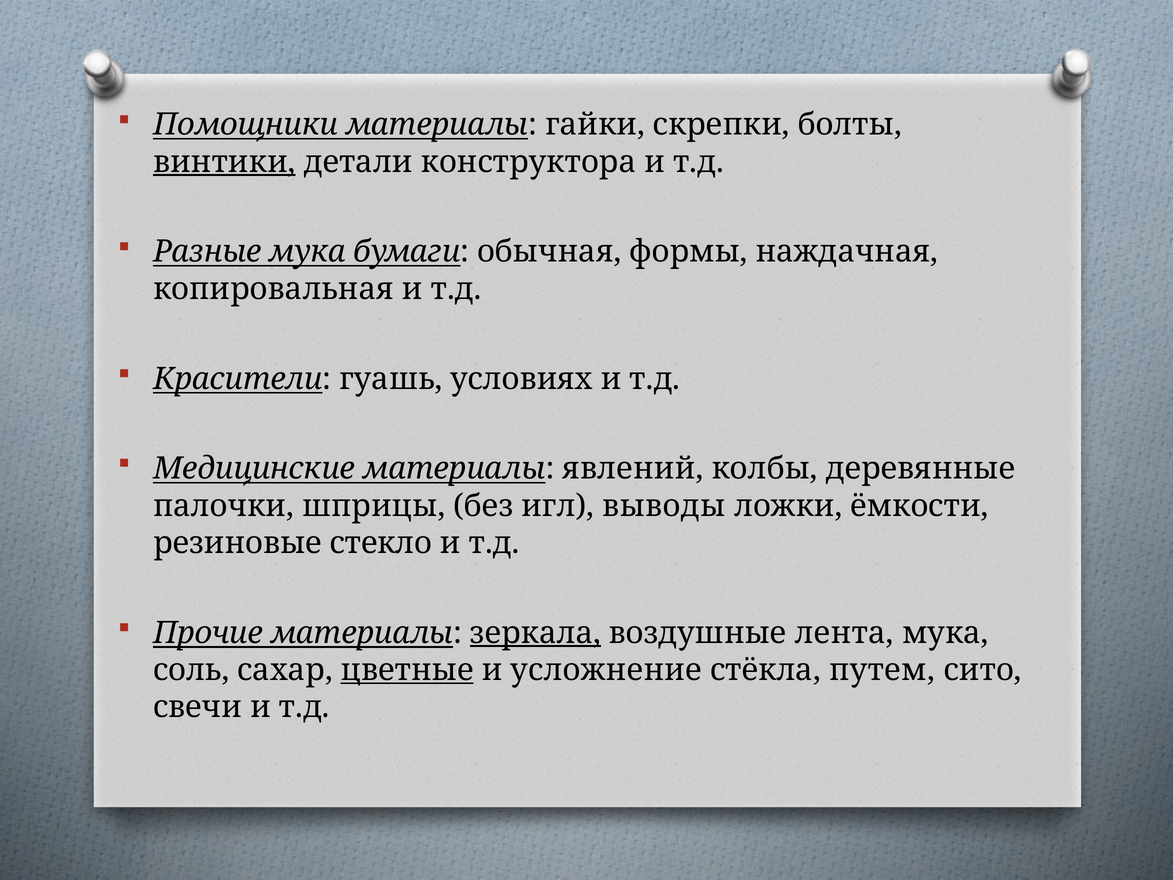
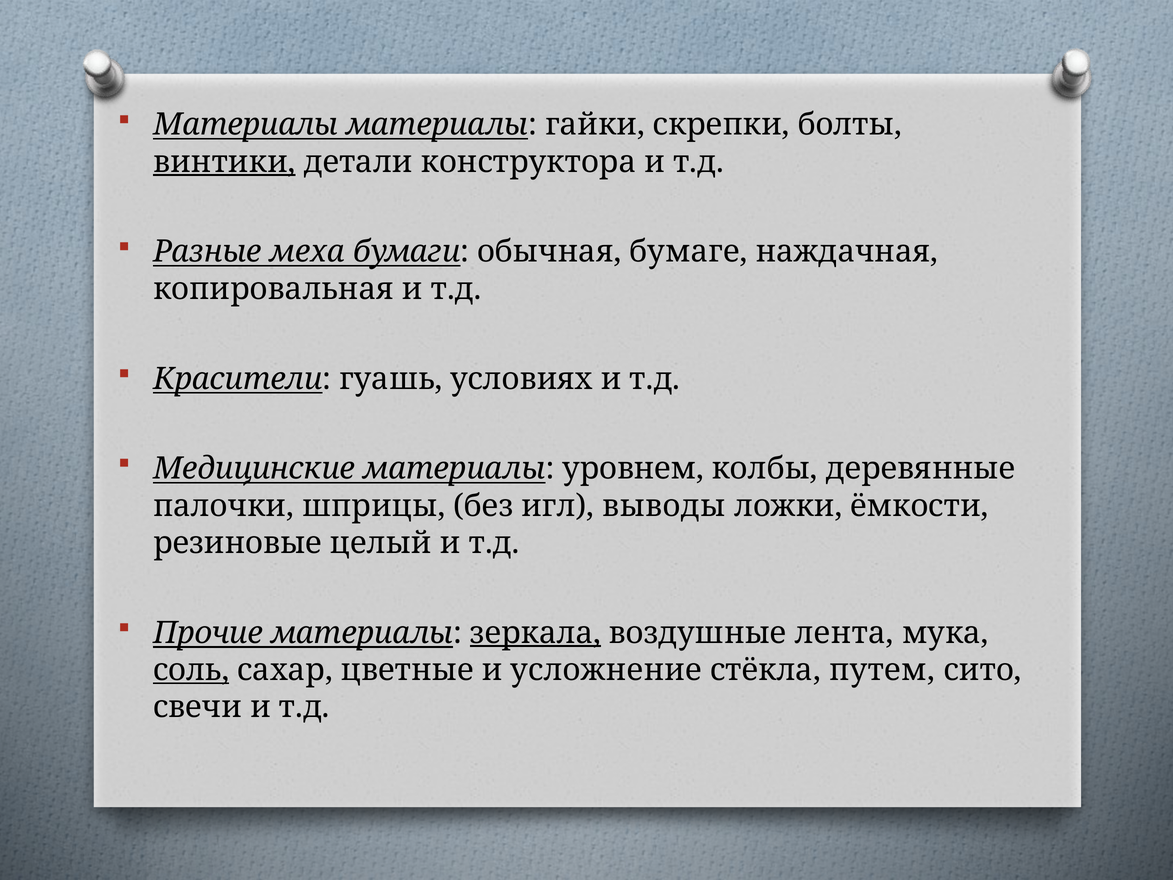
Помощники at (246, 125): Помощники -> Материалы
Разные мука: мука -> меха
формы: формы -> бумаге
явлений: явлений -> уровнем
стекло: стекло -> целый
соль underline: none -> present
цветные underline: present -> none
